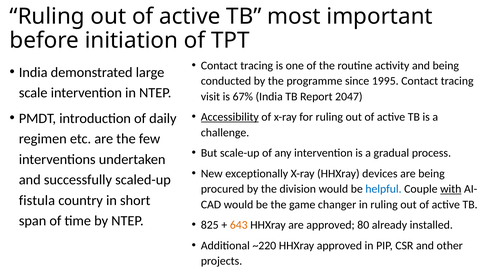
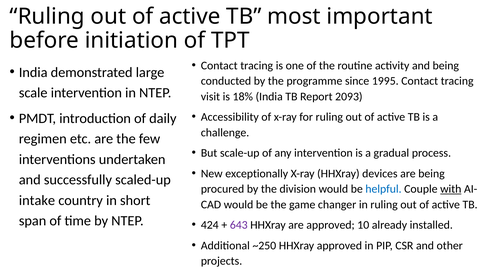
67%: 67% -> 18%
2047: 2047 -> 2093
Accessibility underline: present -> none
fistula: fistula -> intake
825: 825 -> 424
643 colour: orange -> purple
80: 80 -> 10
~220: ~220 -> ~250
